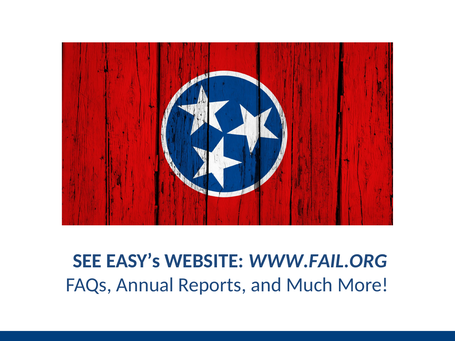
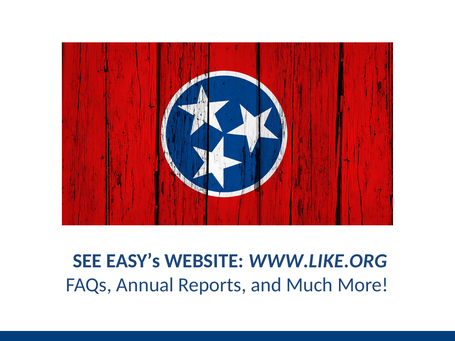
WWW.FAIL.ORG: WWW.FAIL.ORG -> WWW.LIKE.ORG
